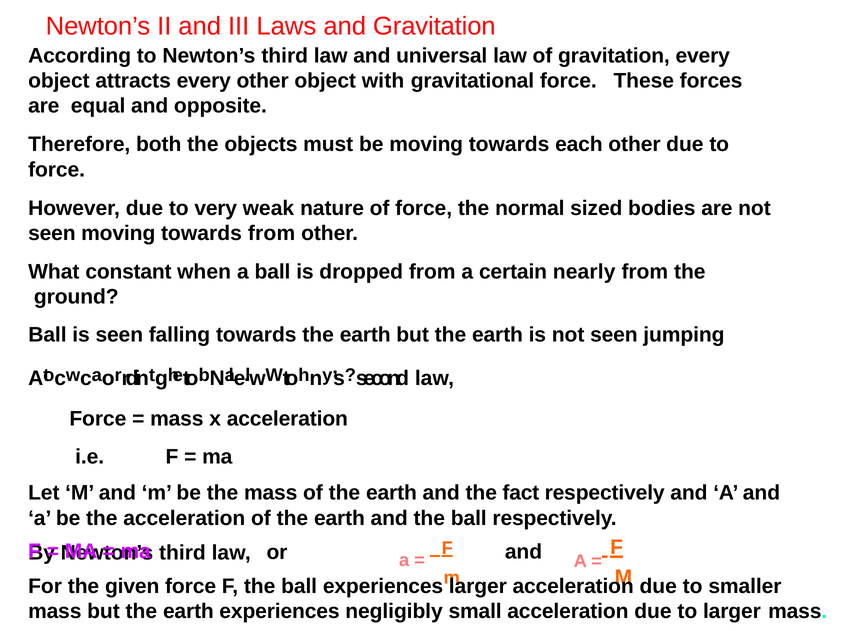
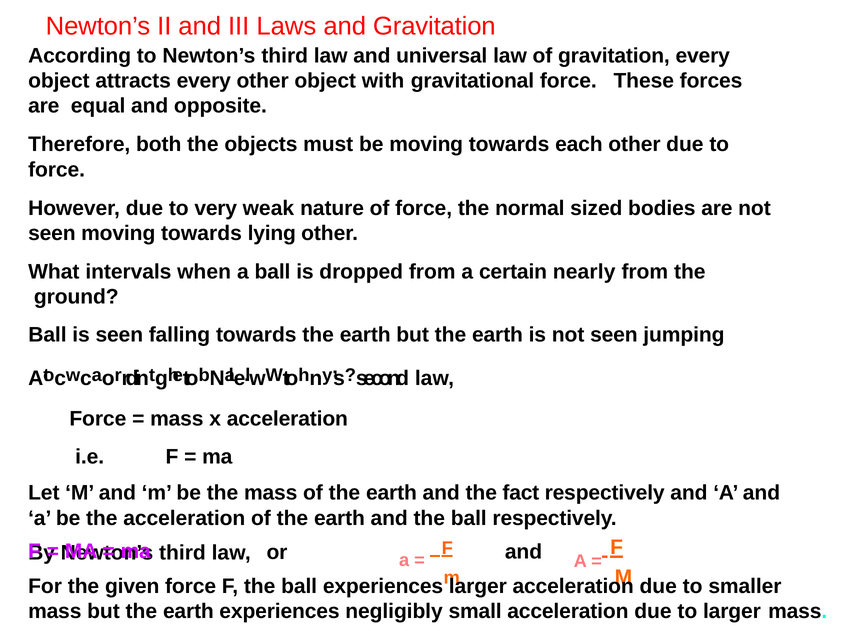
towards from: from -> lying
constant: constant -> intervals
